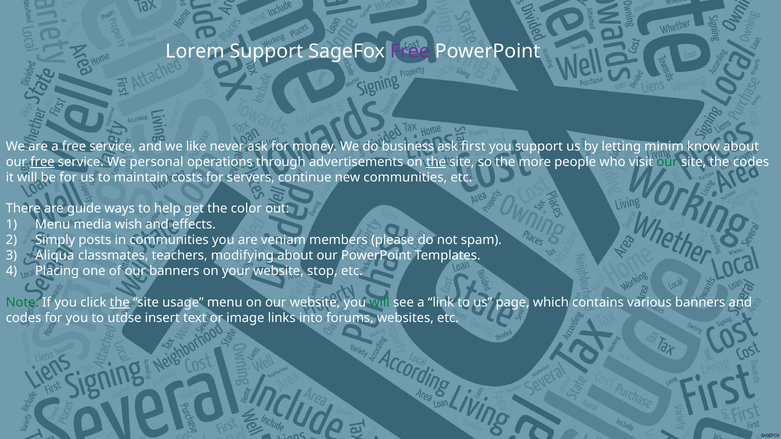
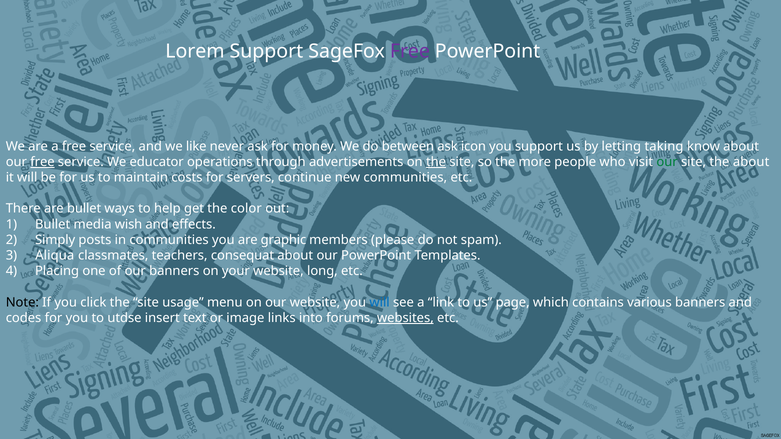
business: business -> between
first: first -> icon
minim: minim -> taking
personal: personal -> educator
the codes: codes -> about
are guide: guide -> bullet
Menu at (53, 224): Menu -> Bullet
veniam: veniam -> graphic
modifying: modifying -> consequat
stop: stop -> long
Note colour: green -> black
the at (120, 303) underline: present -> none
will at (380, 303) colour: green -> blue
websites underline: none -> present
